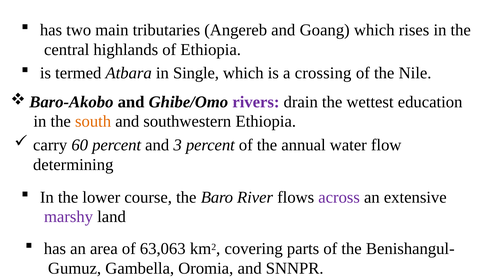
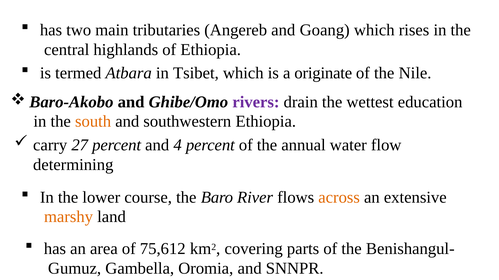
Single: Single -> Tsibet
crossing: crossing -> originate
60: 60 -> 27
3: 3 -> 4
across colour: purple -> orange
marshy colour: purple -> orange
63,063: 63,063 -> 75,612
